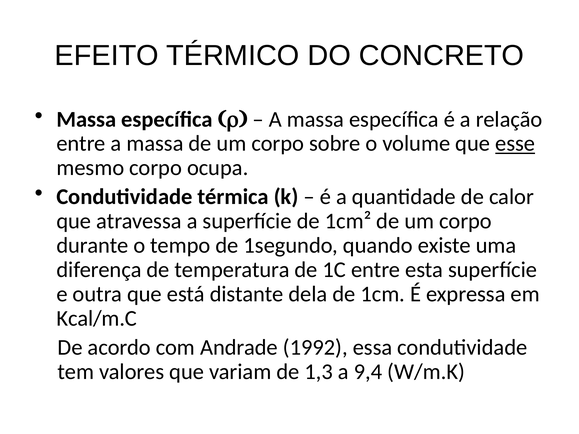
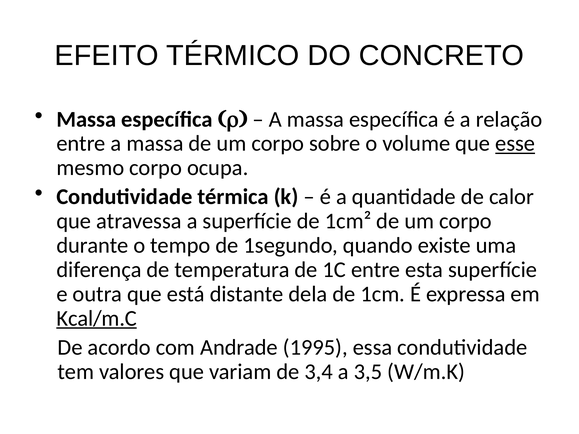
Kcal/m.C underline: none -> present
1992: 1992 -> 1995
1,3: 1,3 -> 3,4
9,4: 9,4 -> 3,5
